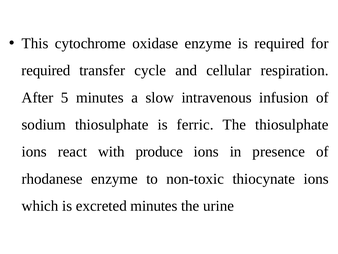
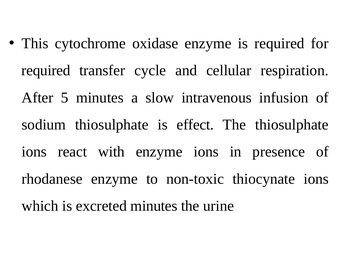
ferric: ferric -> effect
with produce: produce -> enzyme
